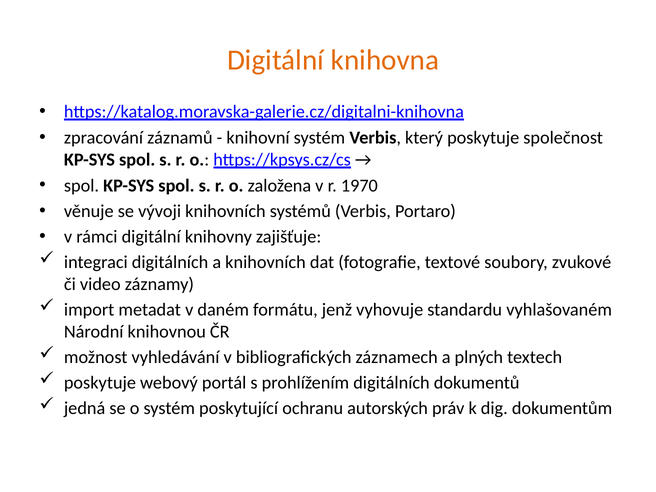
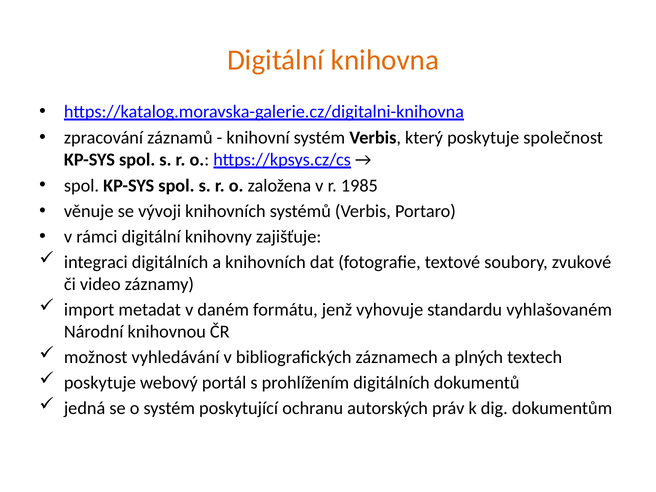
1970: 1970 -> 1985
